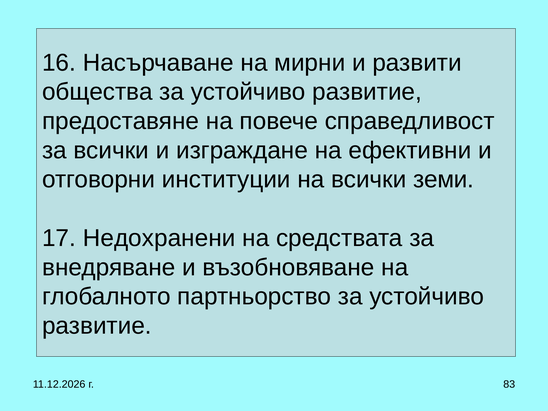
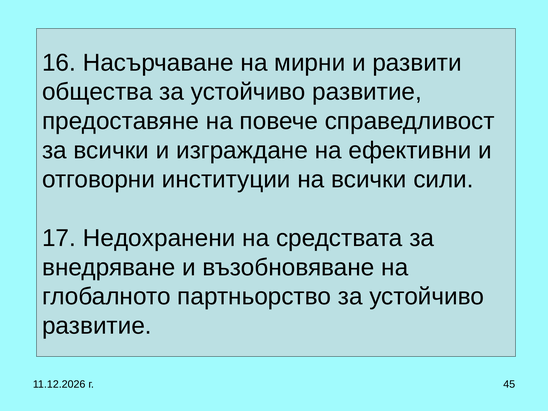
земи: земи -> сили
83: 83 -> 45
